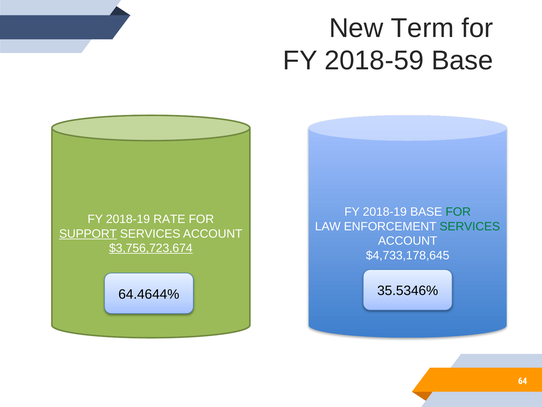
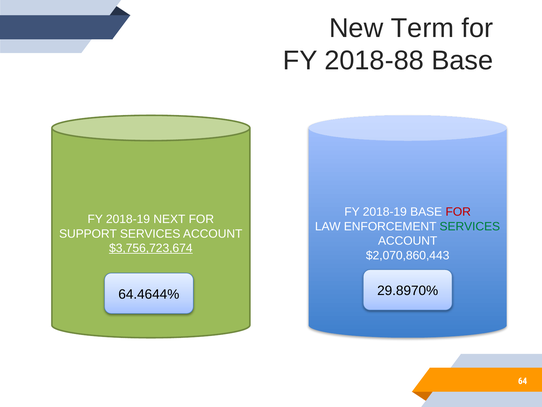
2018-59: 2018-59 -> 2018-88
FOR at (458, 212) colour: green -> red
RATE: RATE -> NEXT
SUPPORT underline: present -> none
$4,733,178,645: $4,733,178,645 -> $2,070,860,443
35.5346%: 35.5346% -> 29.8970%
